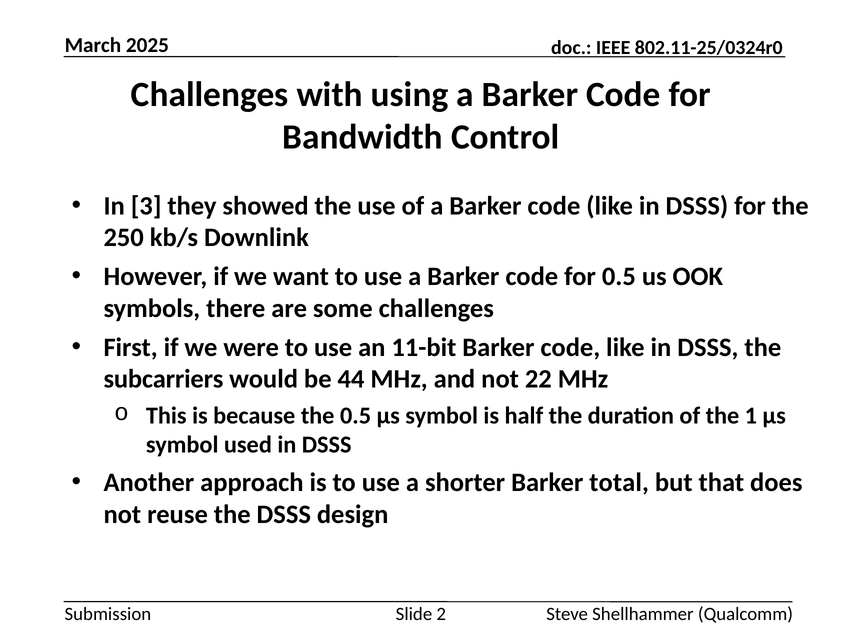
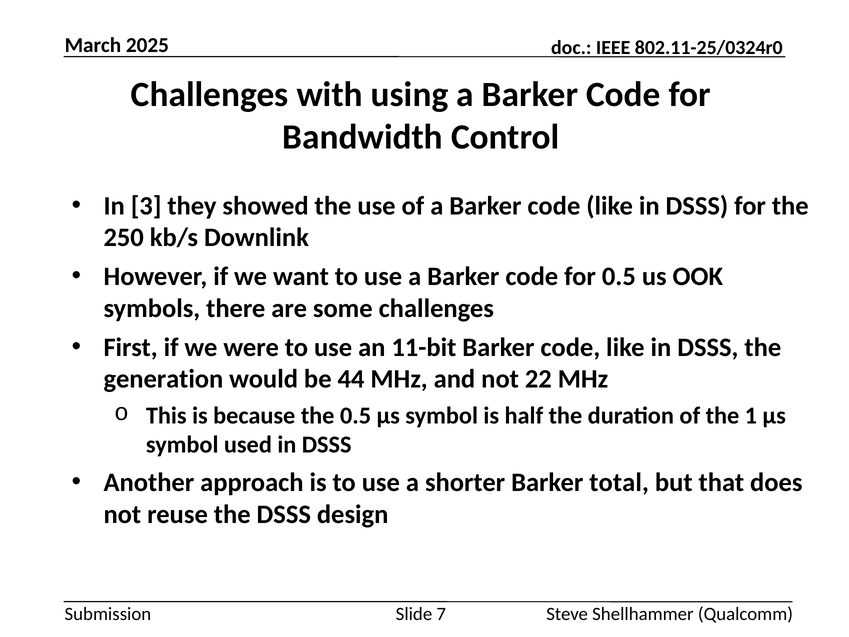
subcarriers: subcarriers -> generation
2: 2 -> 7
